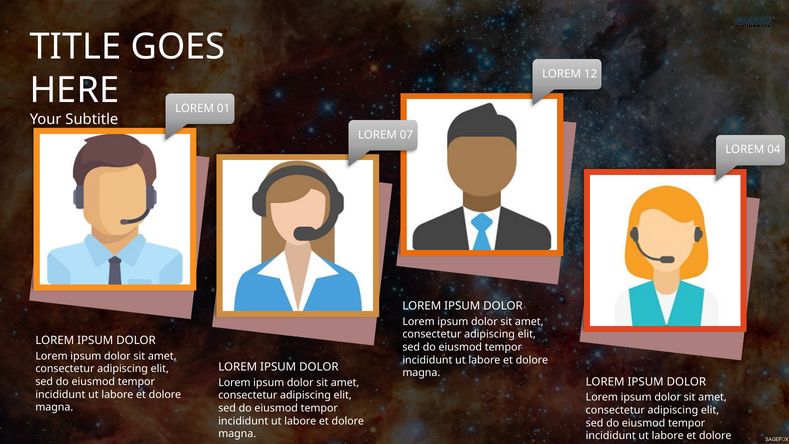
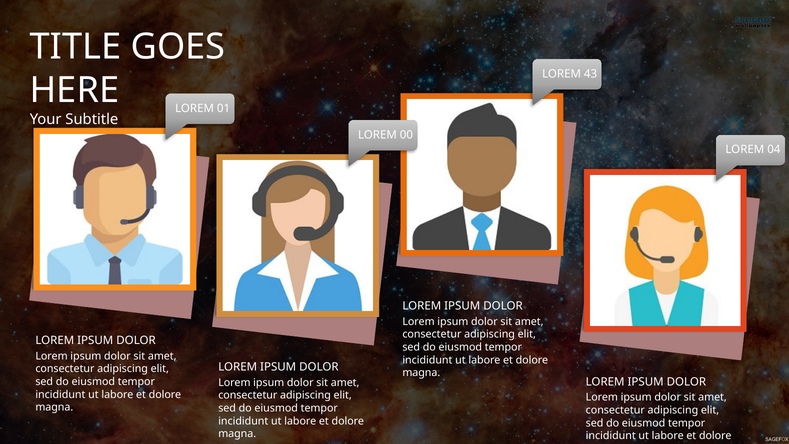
12: 12 -> 43
07: 07 -> 00
